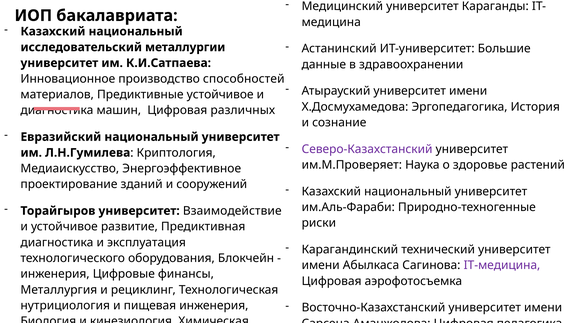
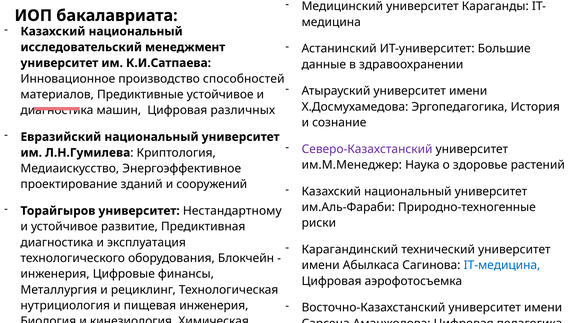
исследовательский металлургии: металлургии -> менеджмент
им.М.Проверяет: им.М.Проверяет -> им.М.Менеджер
Взаимодействие: Взаимодействие -> Нестандартному
IT-медицина colour: purple -> blue
